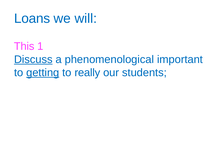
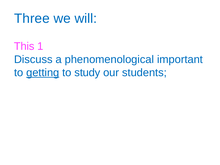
Loans: Loans -> Three
Discuss underline: present -> none
really: really -> study
